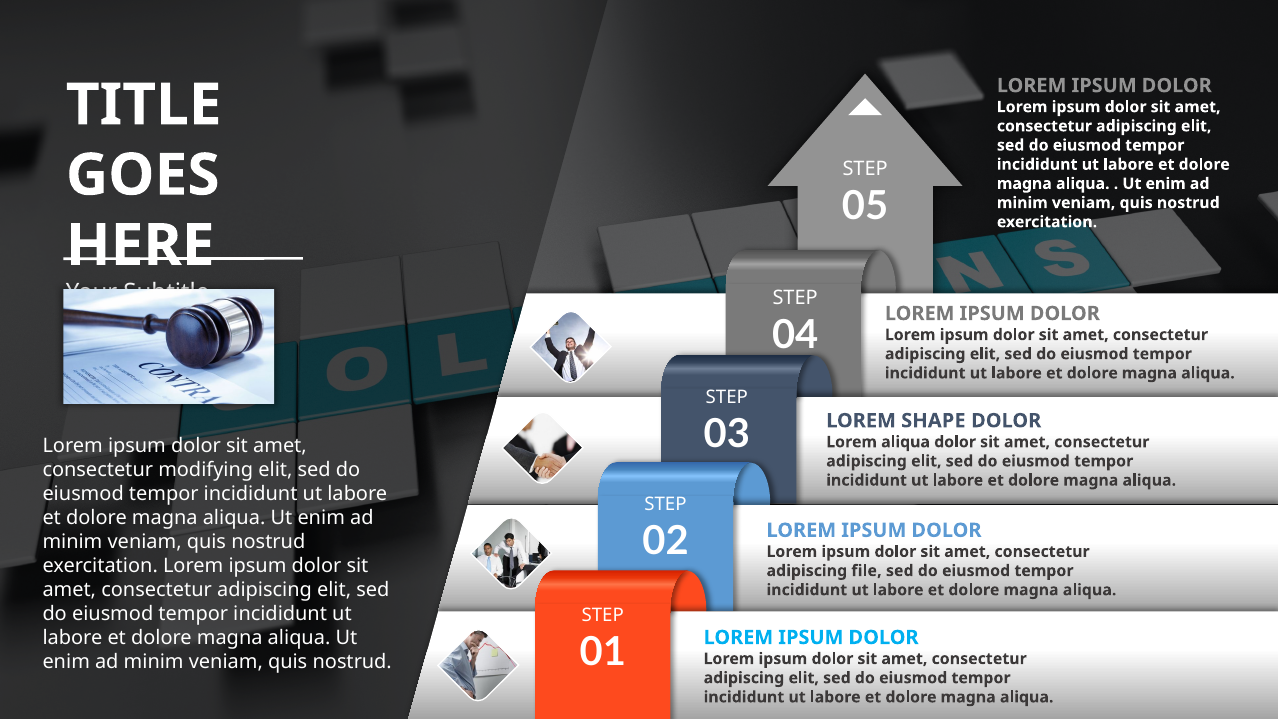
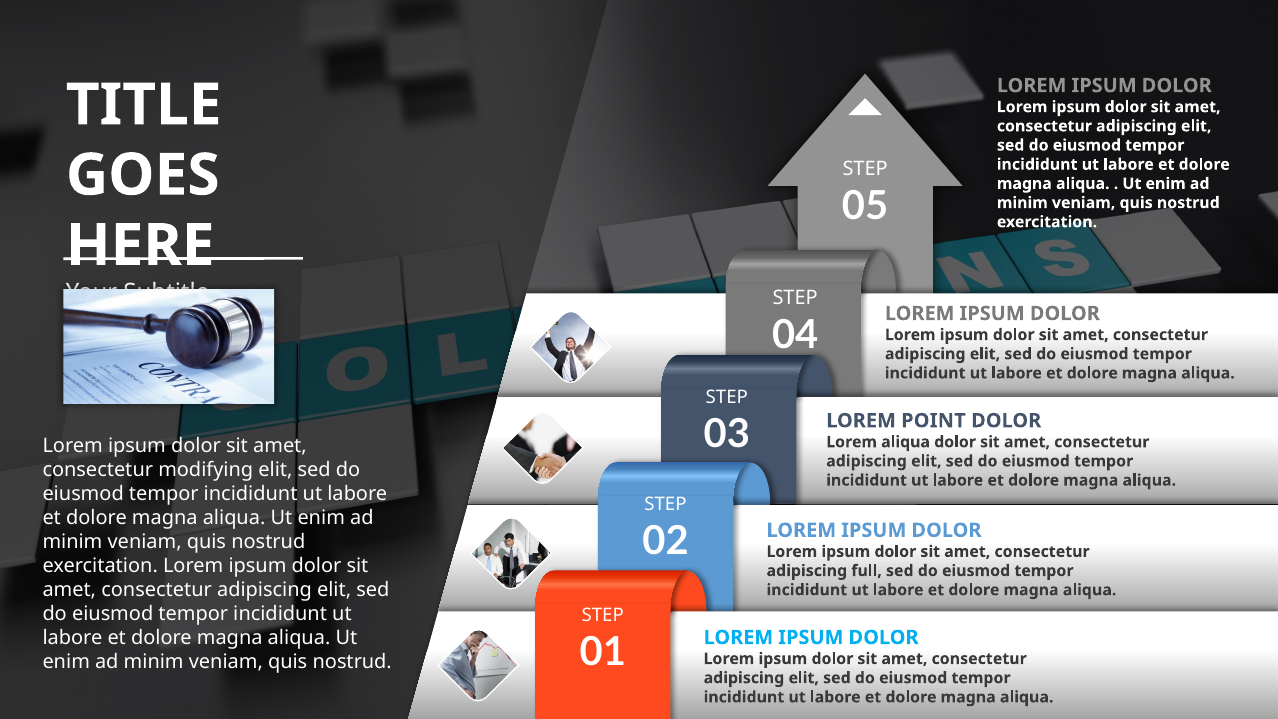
SHAPE: SHAPE -> POINT
file: file -> full
